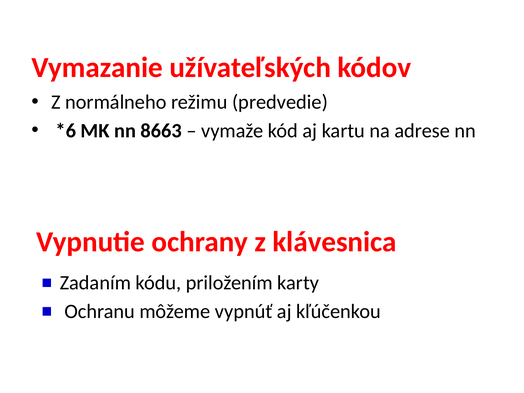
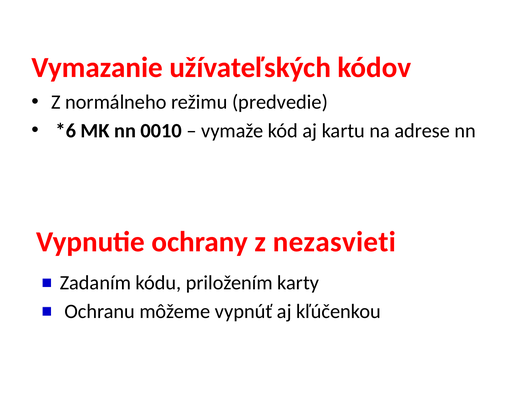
8663: 8663 -> 0010
klávesnica: klávesnica -> nezasvieti
